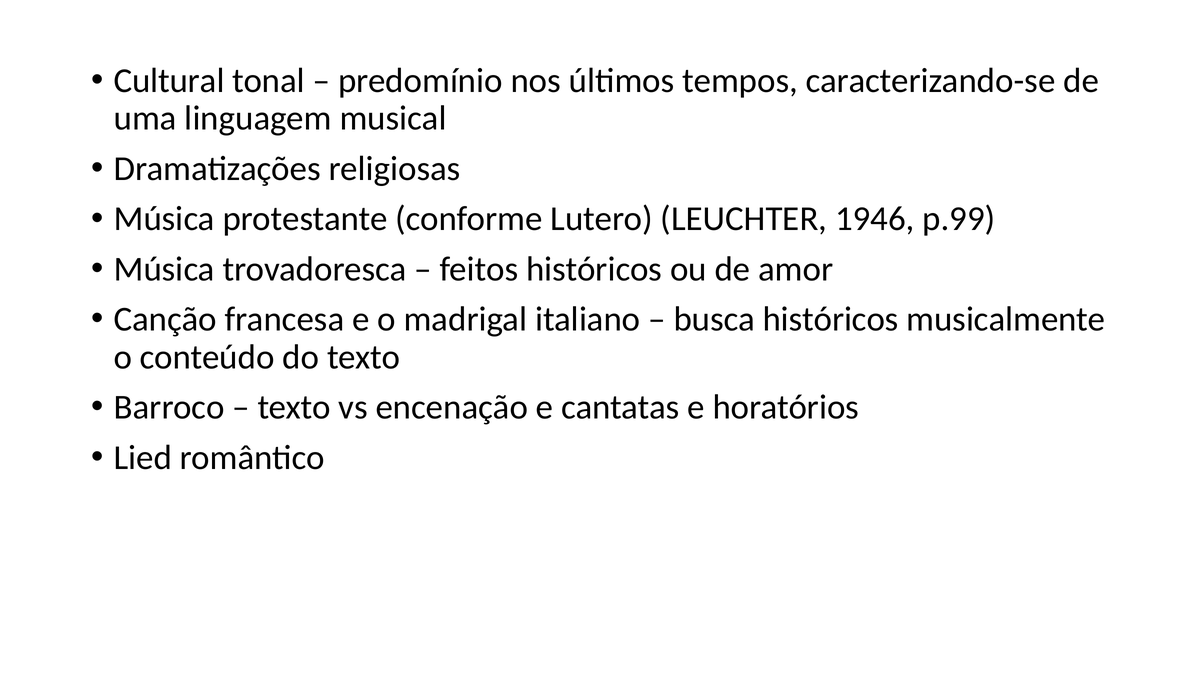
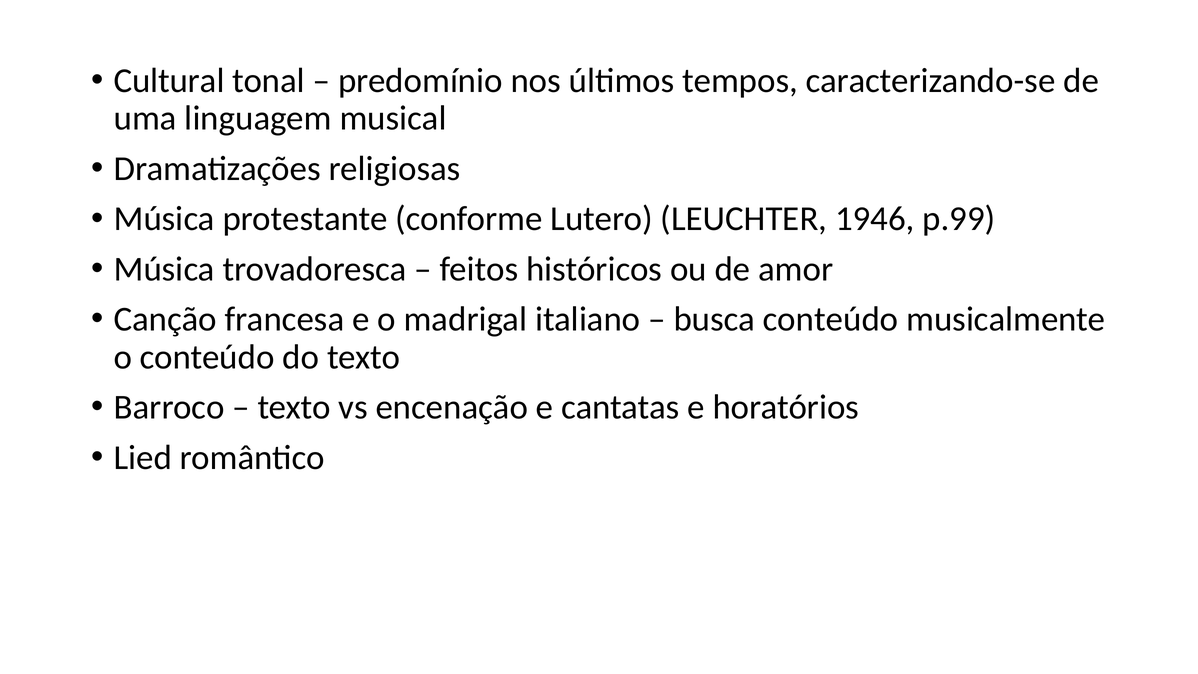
busca históricos: históricos -> conteúdo
